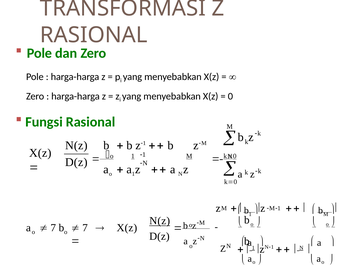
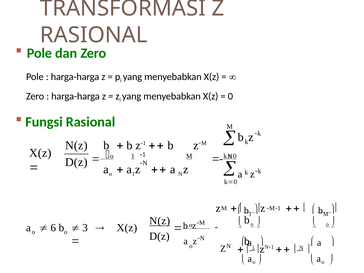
7 at (53, 228): 7 -> 6
7 at (85, 228): 7 -> 3
